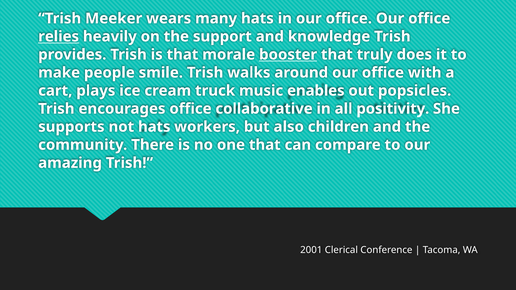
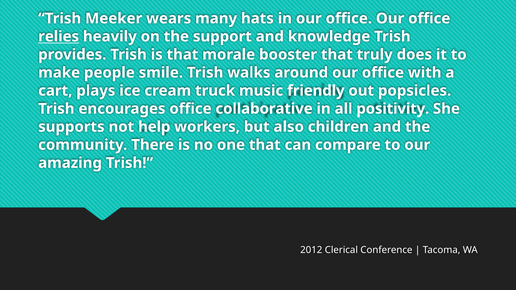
booster underline: present -> none
enables: enables -> friendly
not hats: hats -> help
2001: 2001 -> 2012
